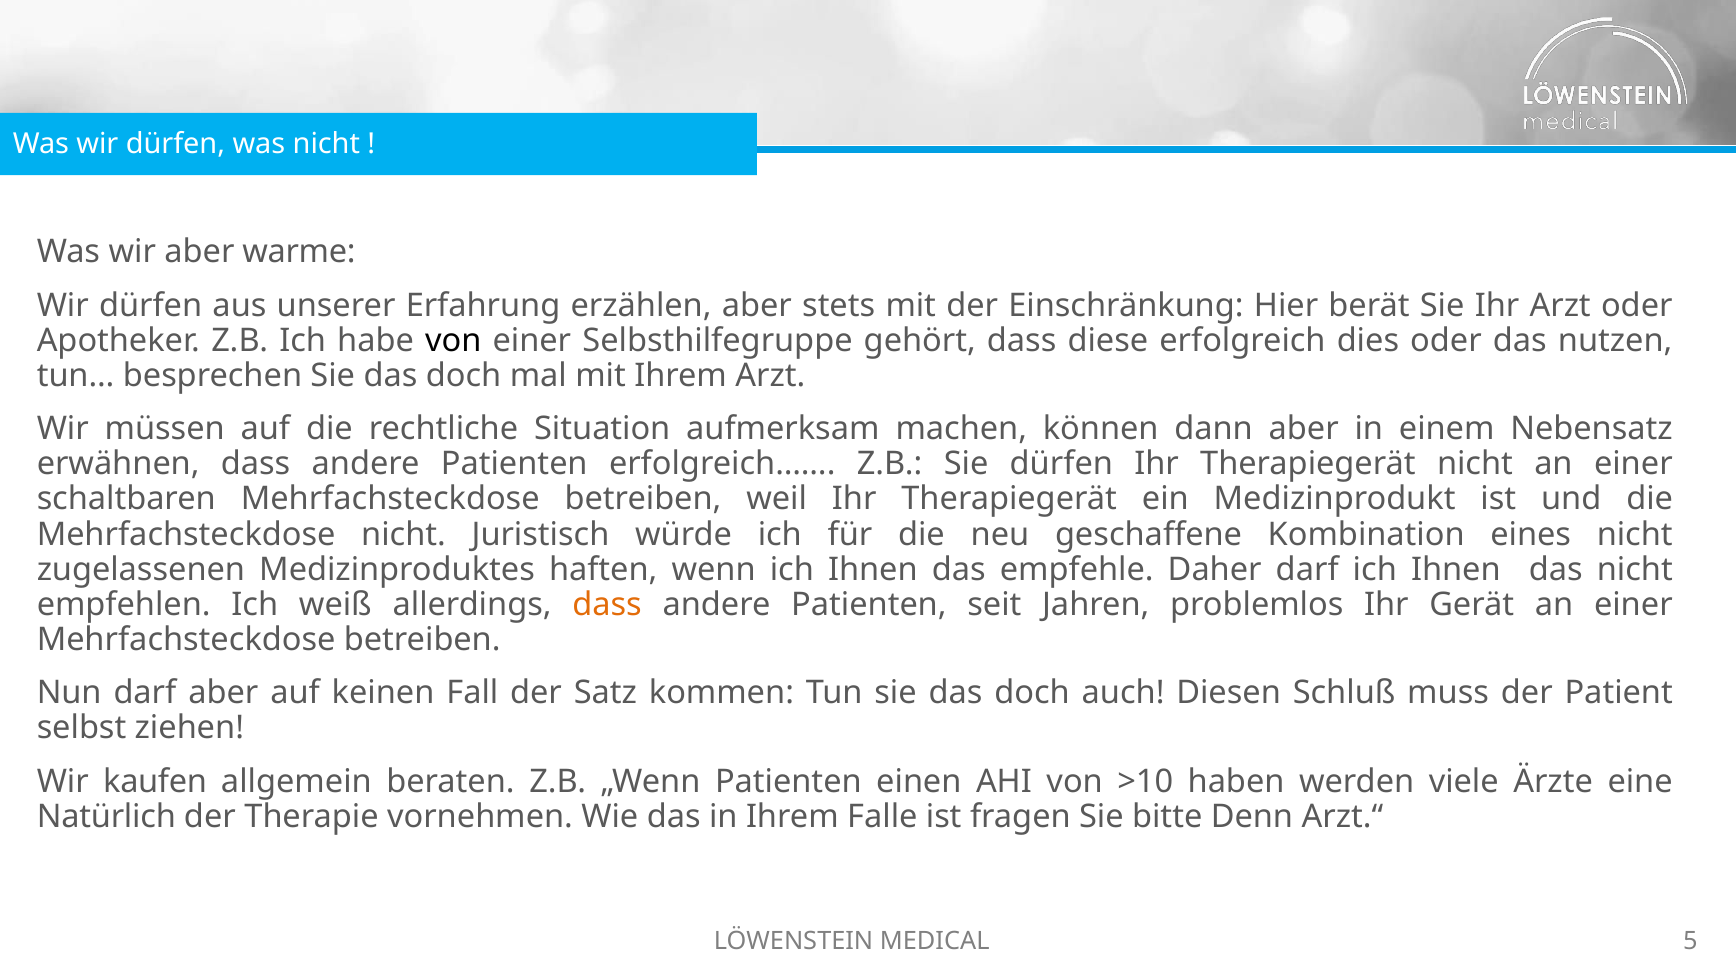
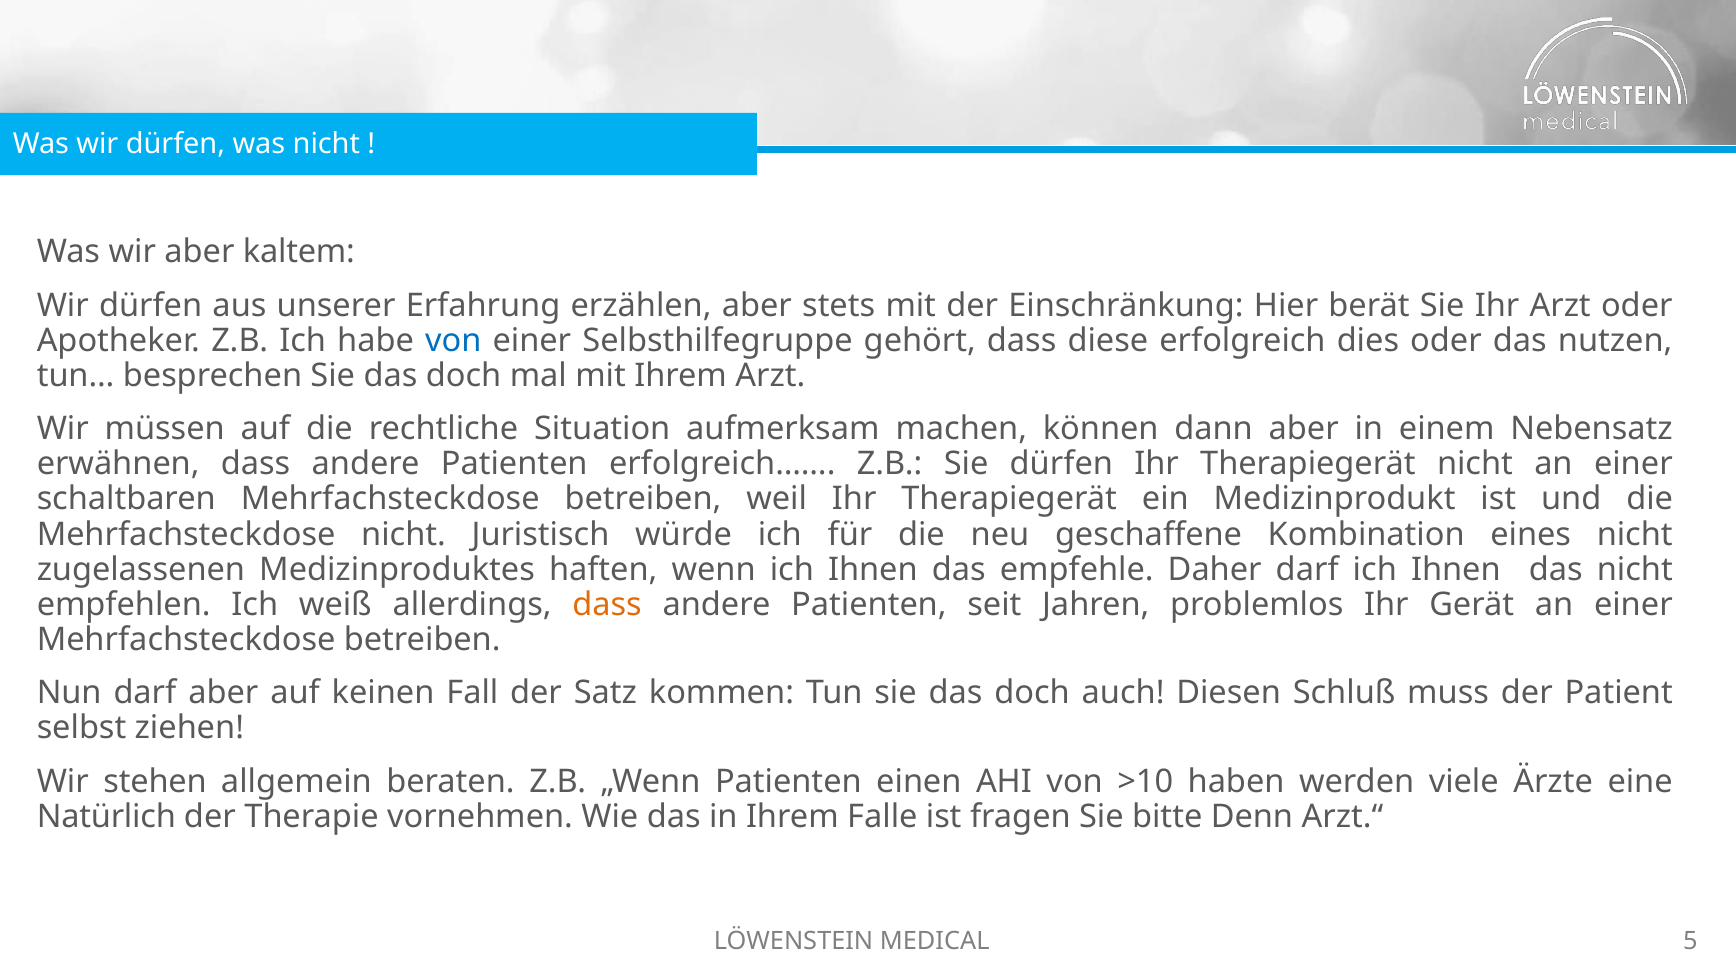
warme: warme -> kaltem
von at (453, 341) colour: black -> blue
kaufen: kaufen -> stehen
